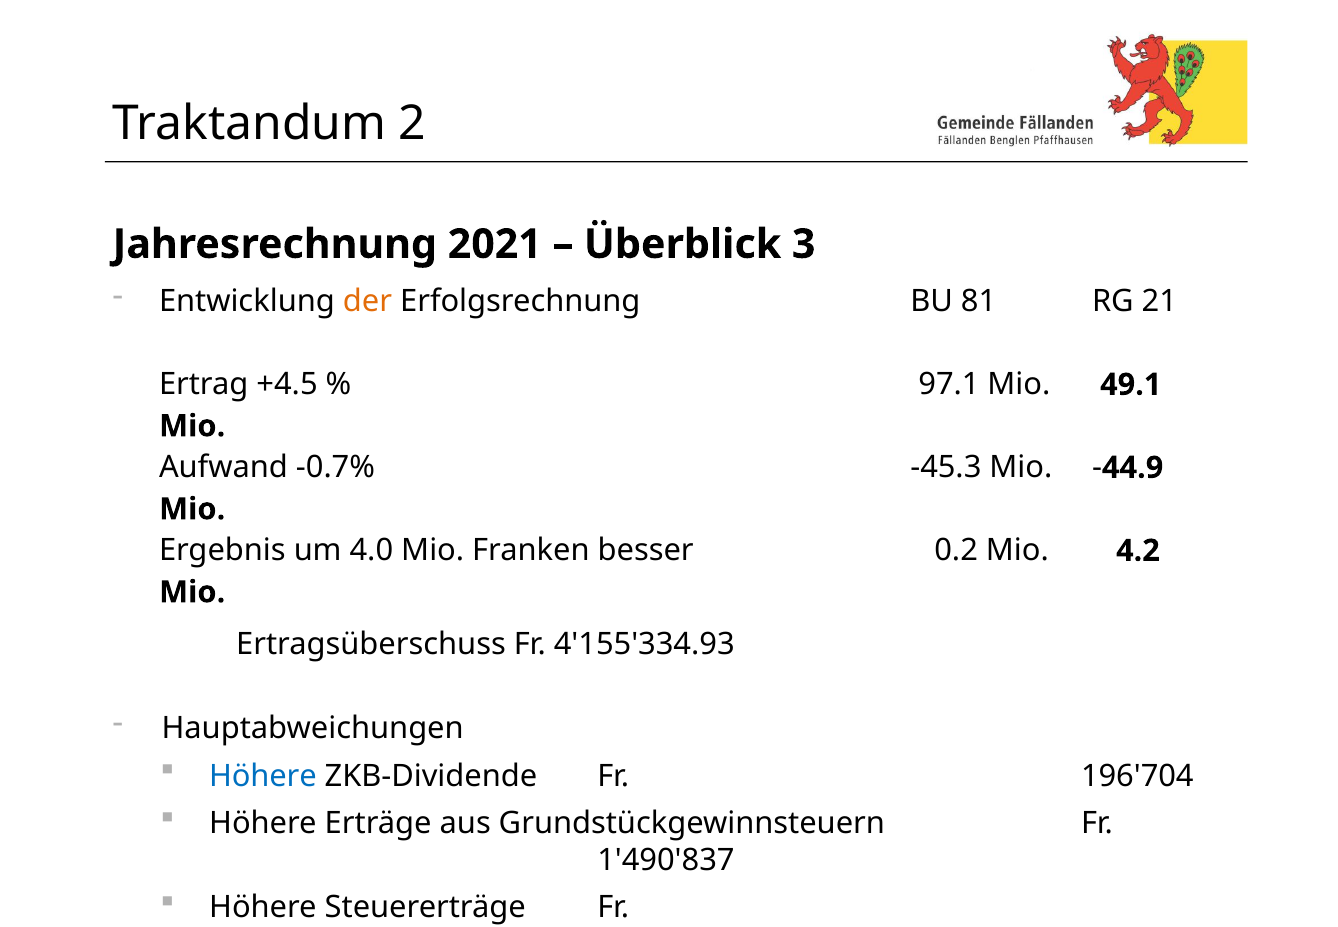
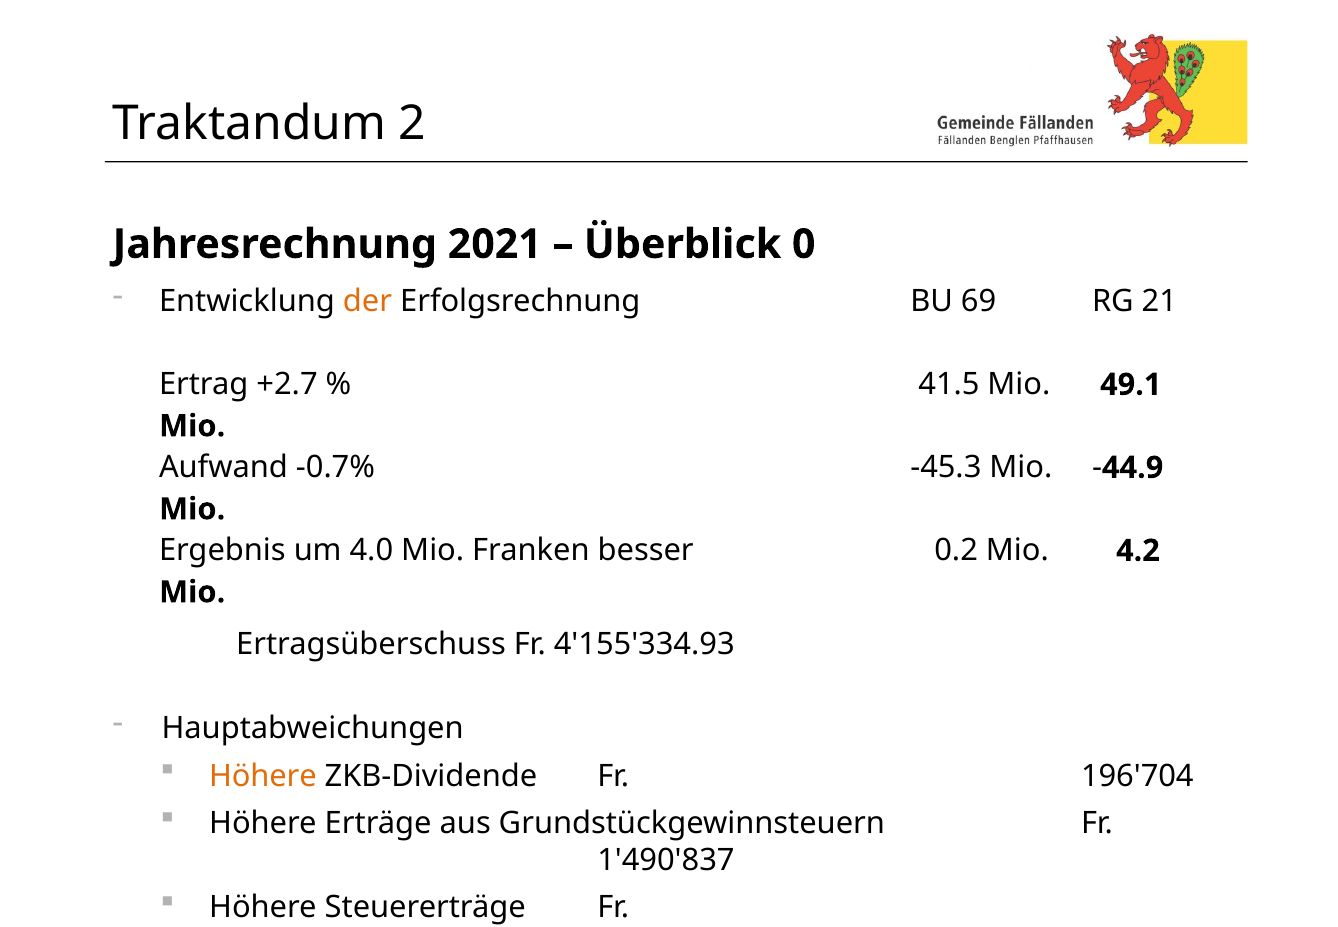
3: 3 -> 0
81: 81 -> 69
+4.5: +4.5 -> +2.7
97.1: 97.1 -> 41.5
Höhere at (263, 775) colour: blue -> orange
